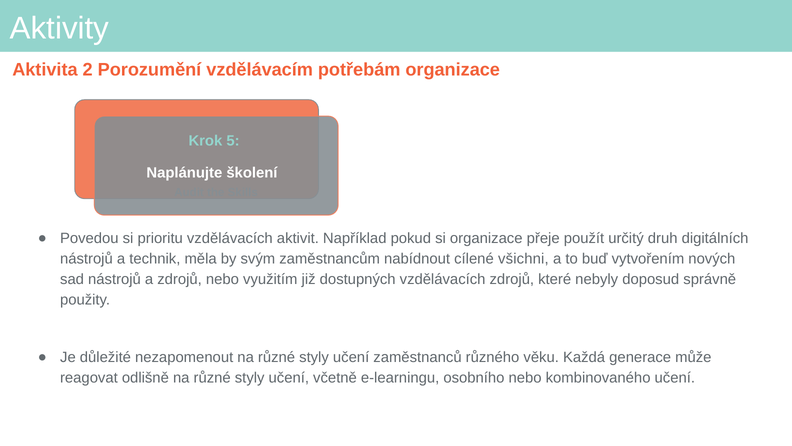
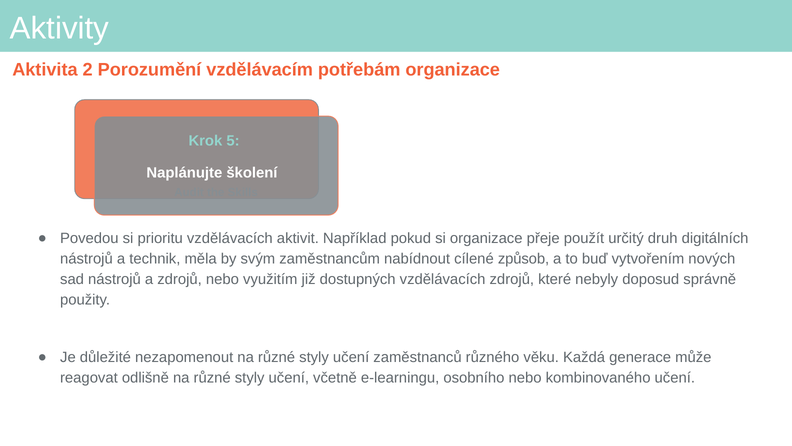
všichni: všichni -> způsob
